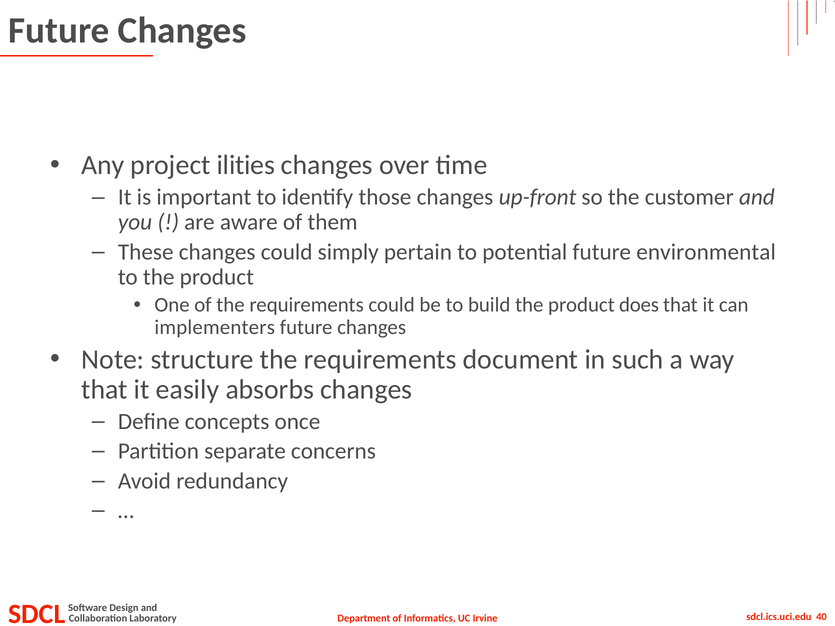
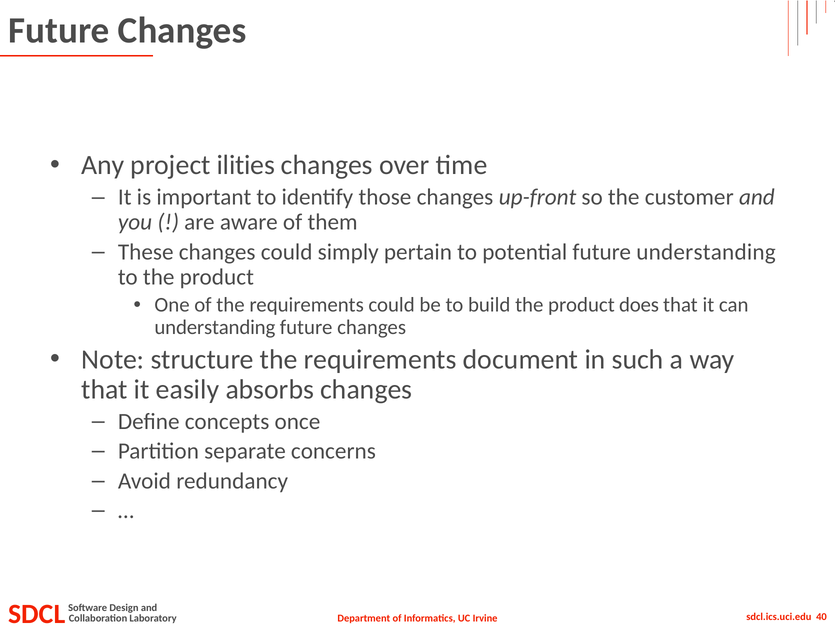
future environmental: environmental -> understanding
implementers at (215, 328): implementers -> understanding
